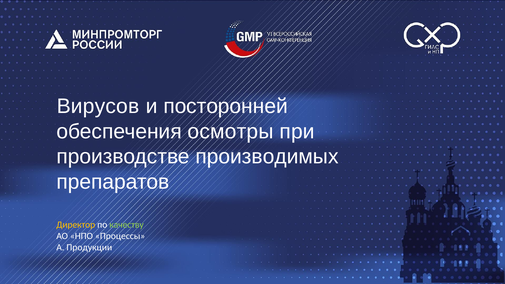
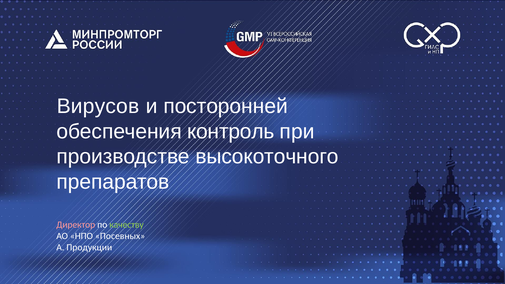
осмотры: осмотры -> контроль
производимых: производимых -> высокоточного
Директор colour: yellow -> pink
Процессы: Процессы -> Посевных
